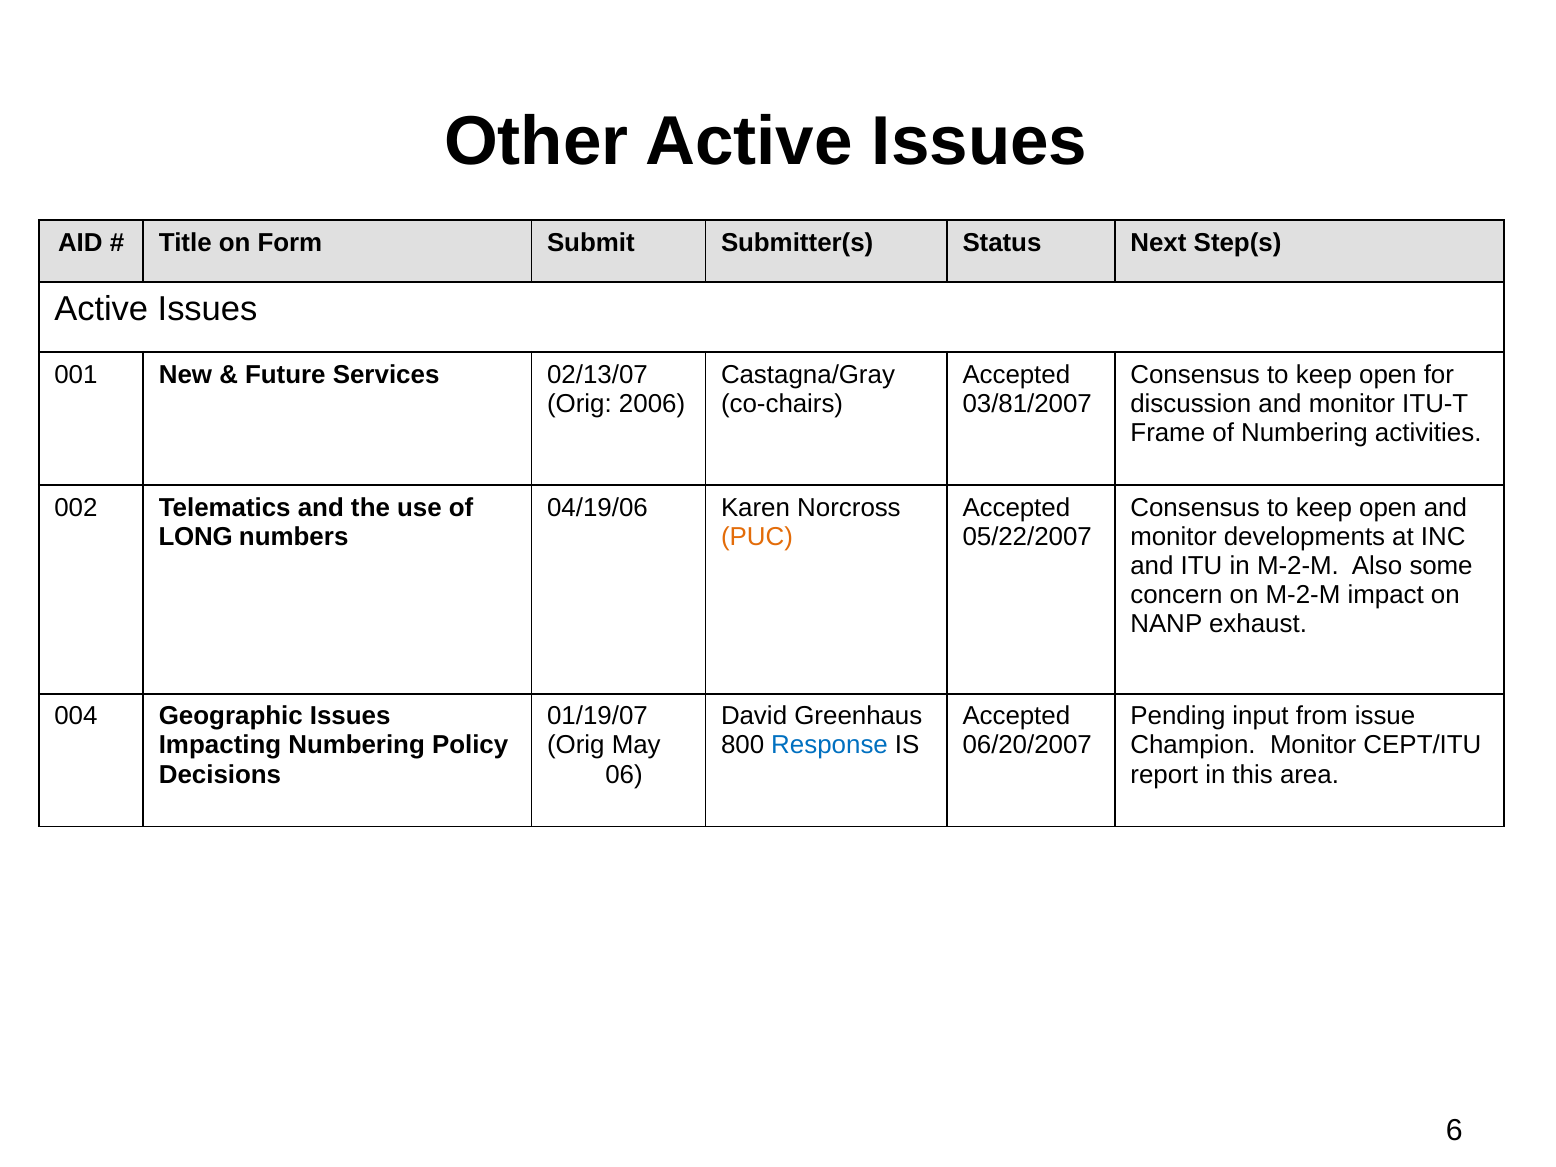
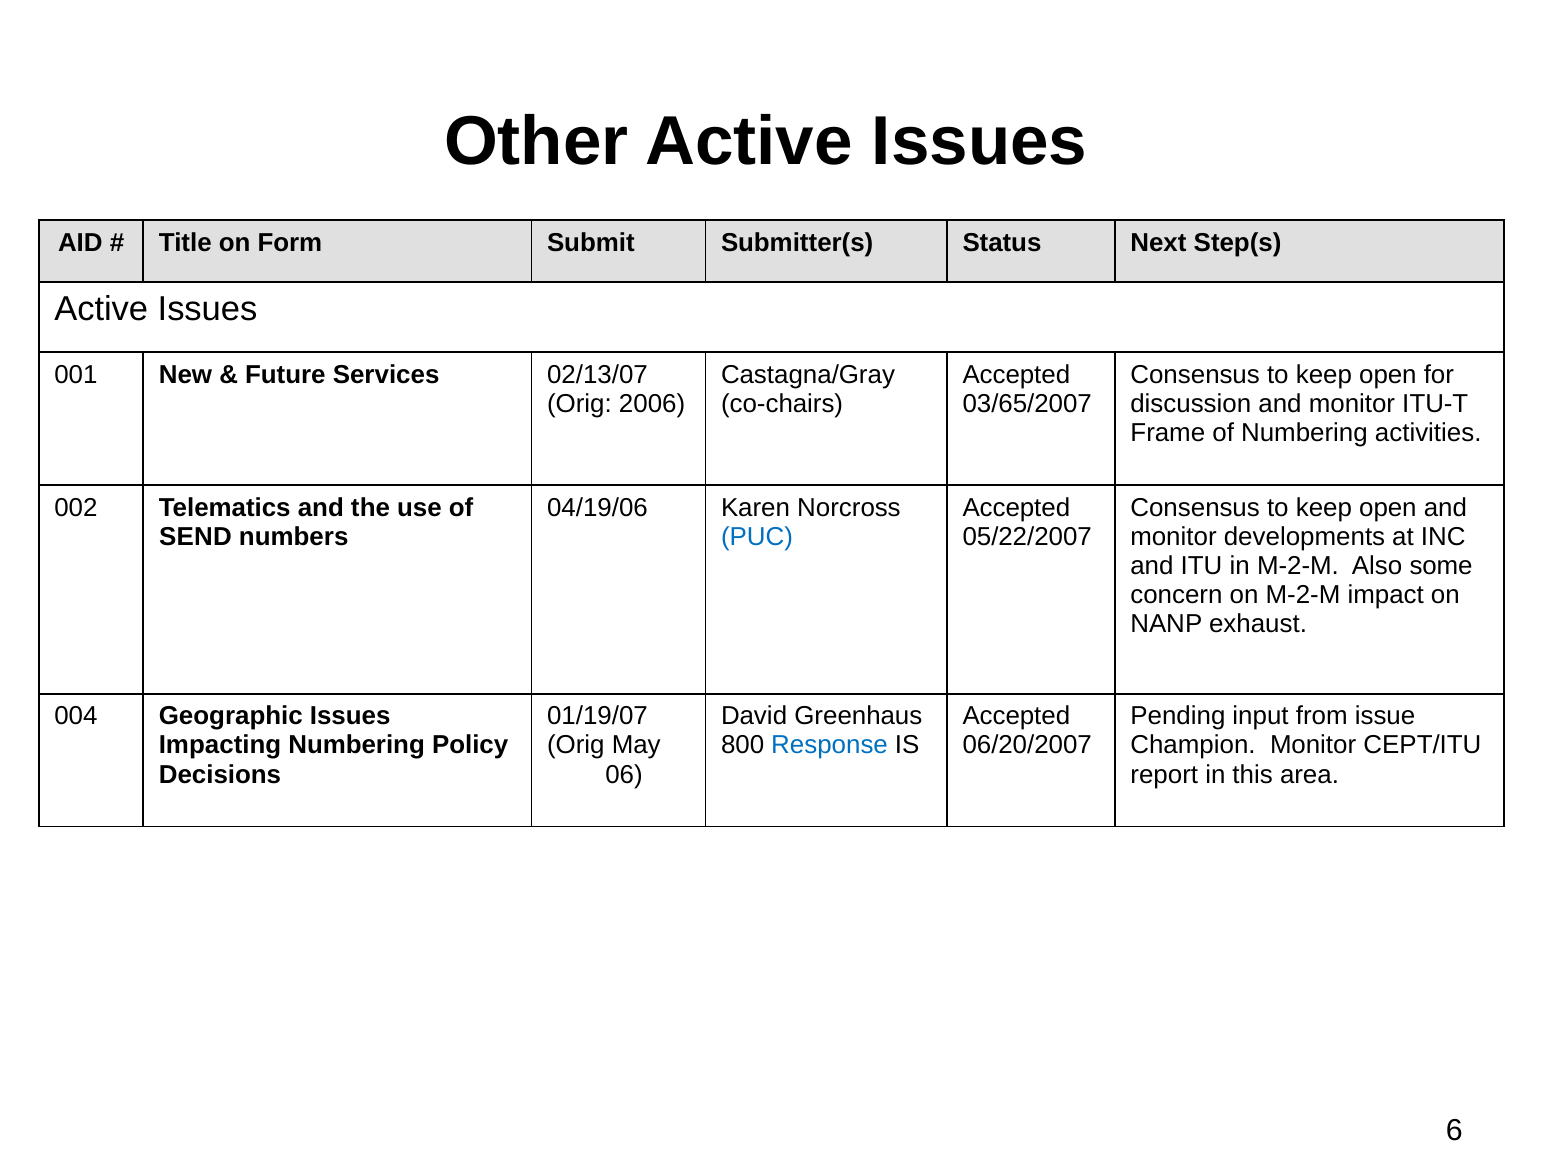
03/81/2007: 03/81/2007 -> 03/65/2007
LONG: LONG -> SEND
PUC colour: orange -> blue
